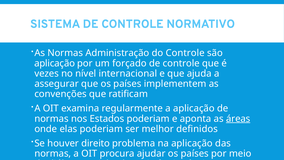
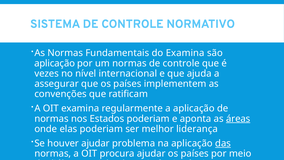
Administração: Administração -> Fundamentais
do Controle: Controle -> Examina
um forçado: forçado -> normas
definidos: definidos -> liderança
houver direito: direito -> ajudar
das underline: none -> present
